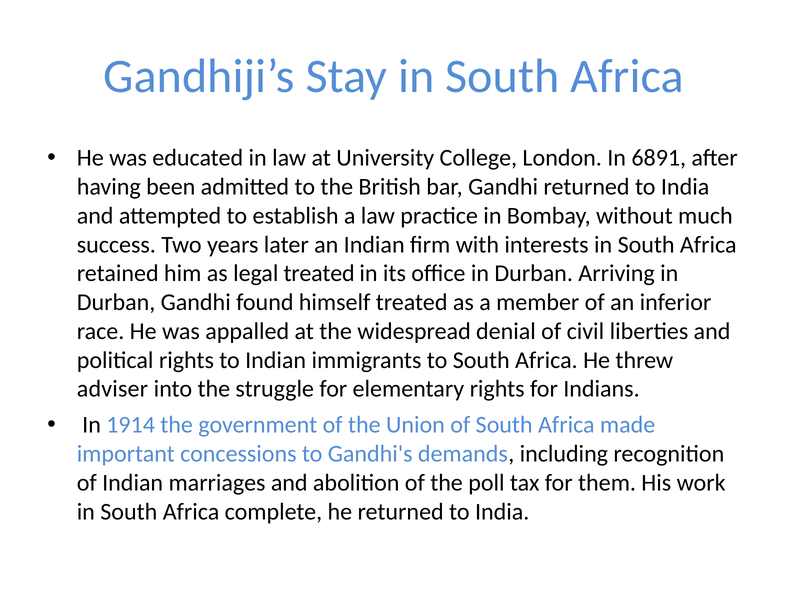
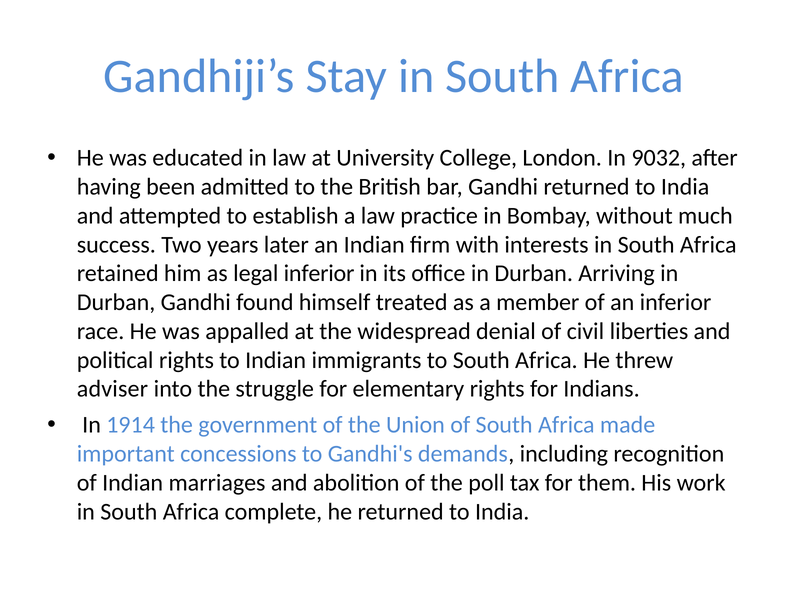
6891: 6891 -> 9032
legal treated: treated -> inferior
